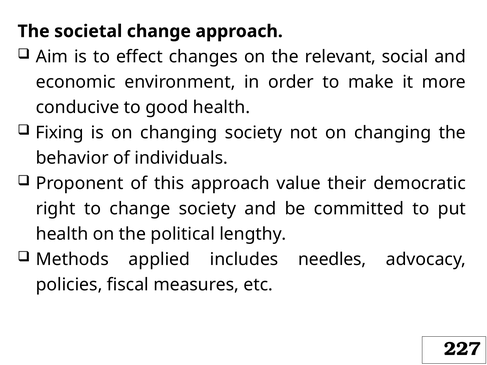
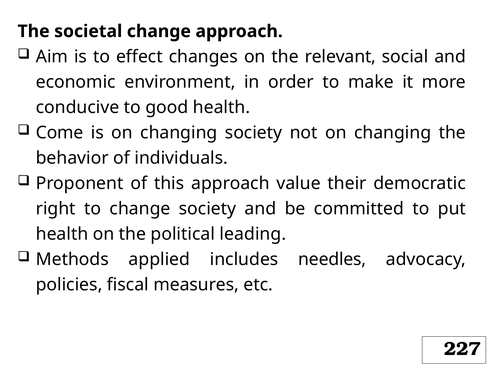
Fixing: Fixing -> Come
lengthy: lengthy -> leading
